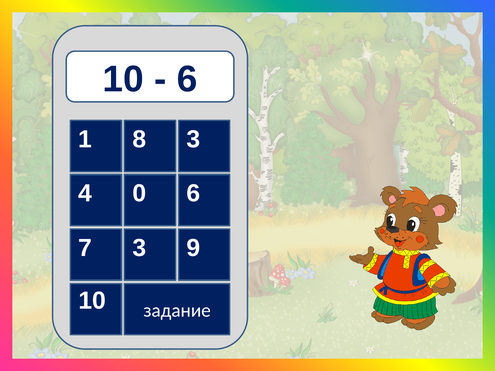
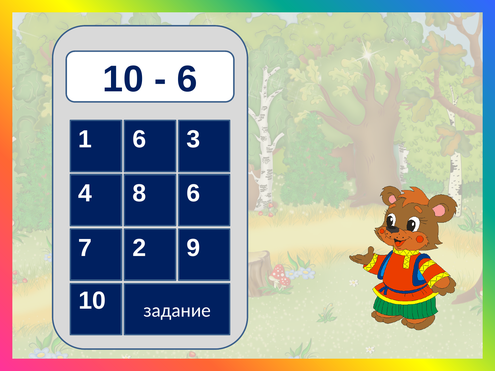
1 8: 8 -> 6
0: 0 -> 8
7 3: 3 -> 2
